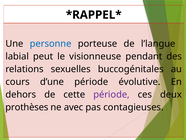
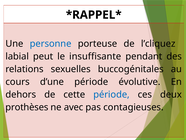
l’langue: l’langue -> l’cliquez
visionneuse: visionneuse -> insuffisante
période at (111, 94) colour: purple -> blue
